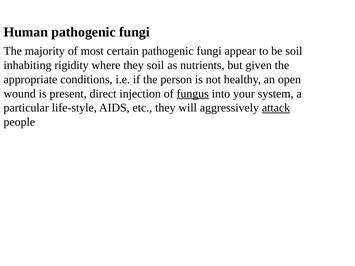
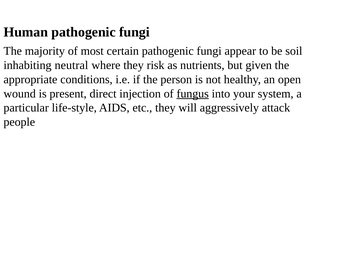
rigidity: rigidity -> neutral
they soil: soil -> risk
attack underline: present -> none
